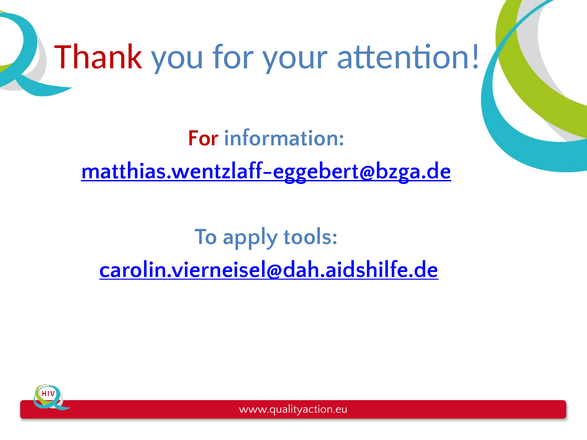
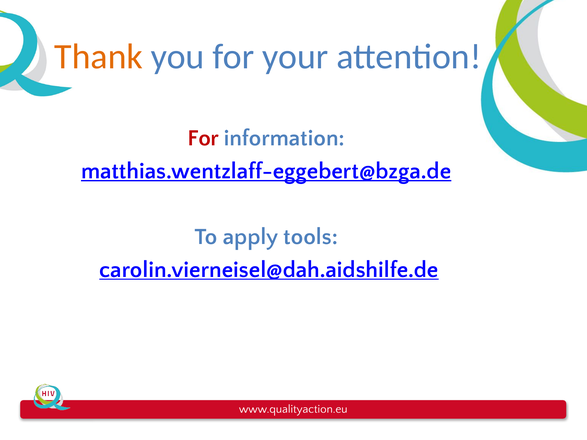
Thank colour: red -> orange
